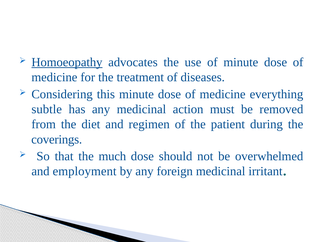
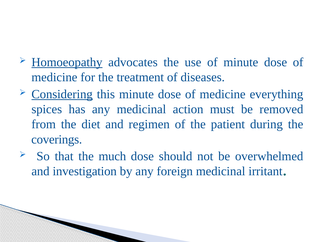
Considering underline: none -> present
subtle: subtle -> spices
employment: employment -> investigation
